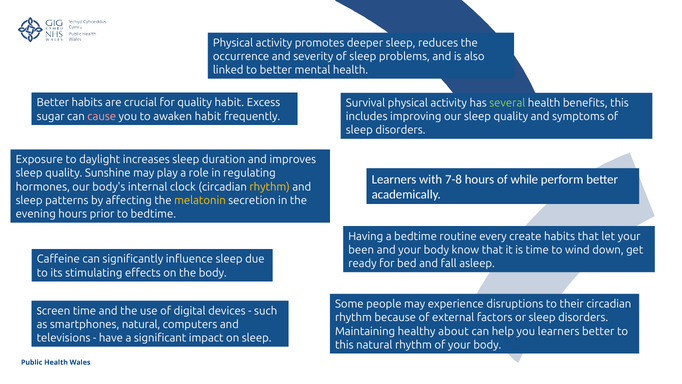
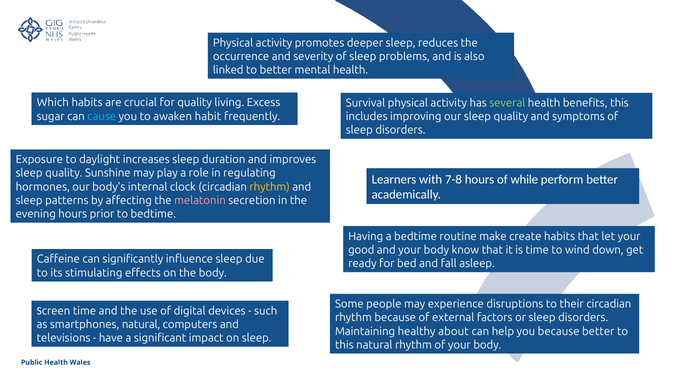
Better at (53, 103): Better -> Which
quality habit: habit -> living
cause colour: pink -> light blue
melatonin colour: yellow -> pink
every: every -> make
been: been -> good
you learners: learners -> because
